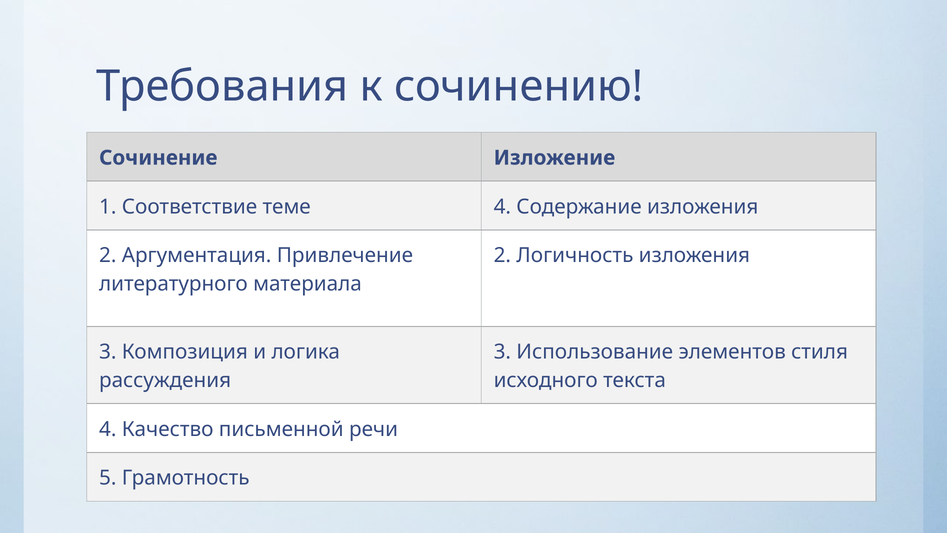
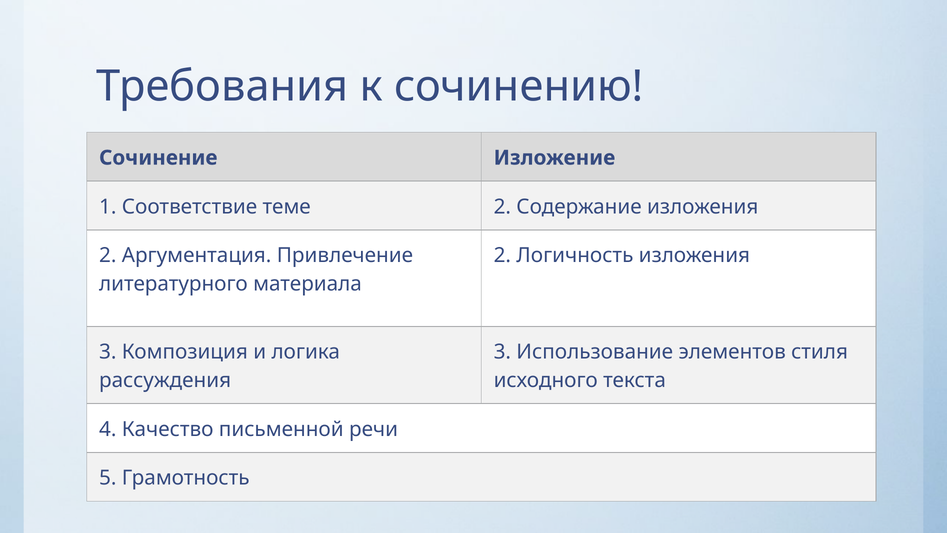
теме 4: 4 -> 2
